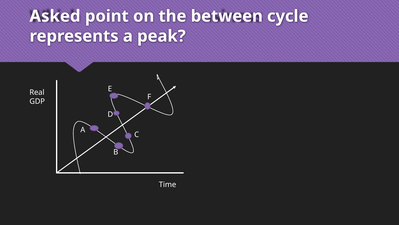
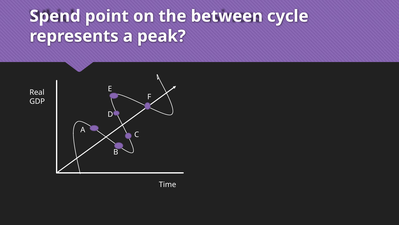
Asked: Asked -> Spend
